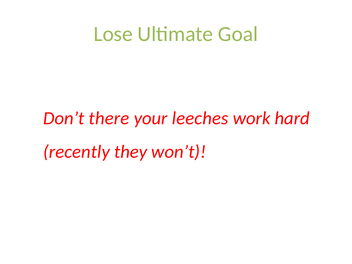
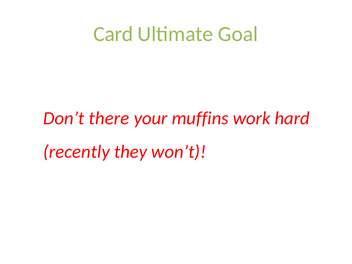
Lose: Lose -> Card
leeches: leeches -> muffins
